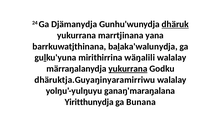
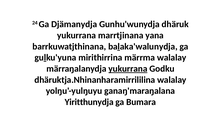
dhäruk underline: present -> none
wäŋalili: wäŋalili -> märrma
dhäruktja.Guyaŋinyaramirriwu: dhäruktja.Guyaŋinyaramirriwu -> dhäruktja.Nhinanharamirrililina
Bunana: Bunana -> Bumara
